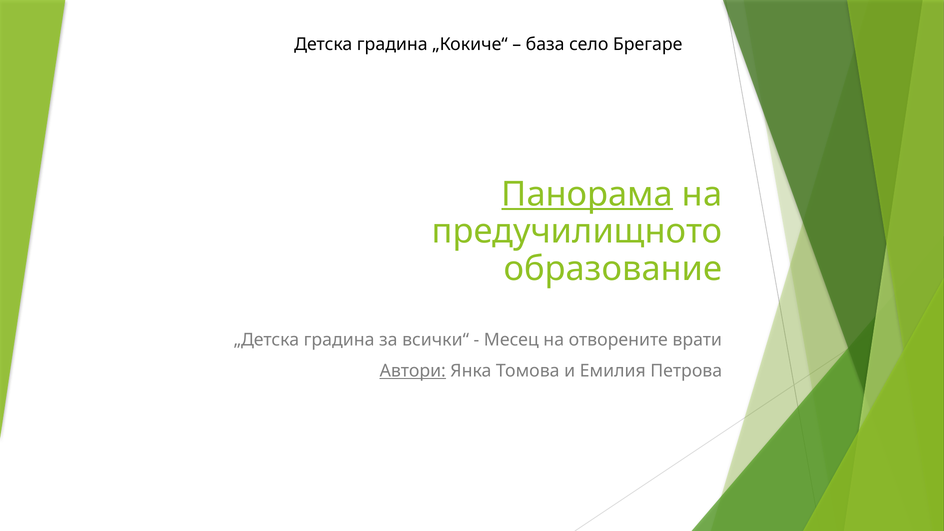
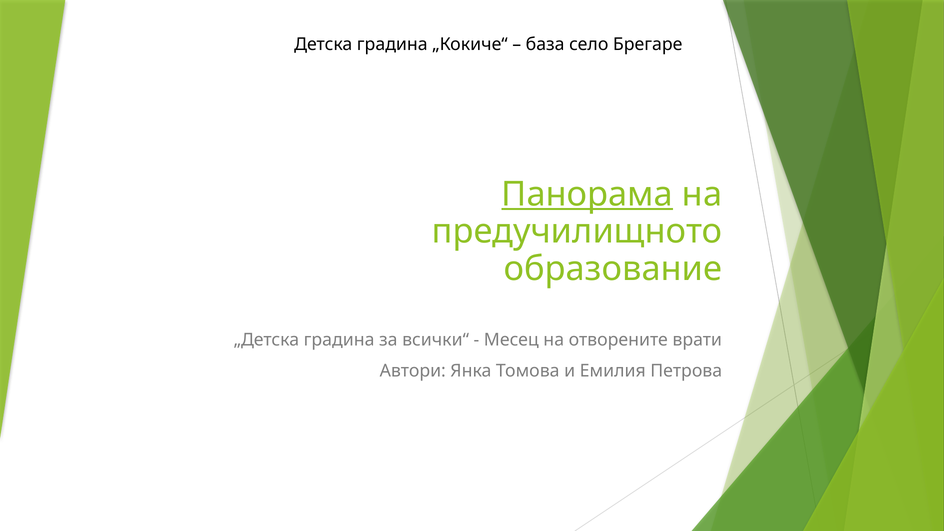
Автори underline: present -> none
